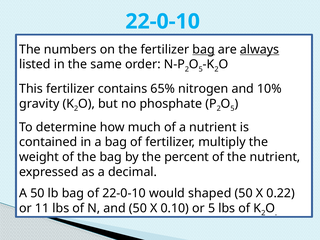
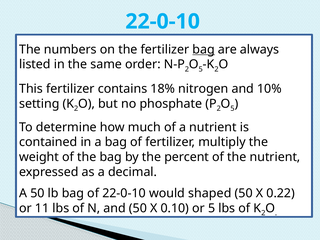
always underline: present -> none
65%: 65% -> 18%
gravity: gravity -> setting
